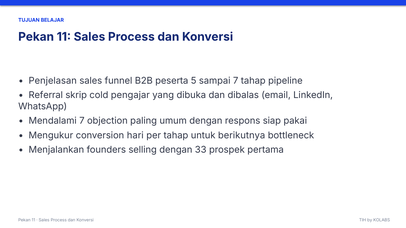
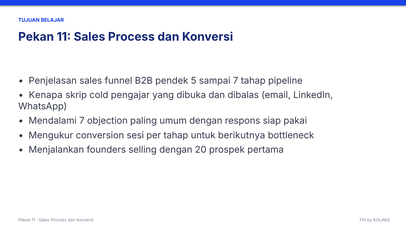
peserta: peserta -> pendek
Referral: Referral -> Kenapa
hari: hari -> sesi
33: 33 -> 20
